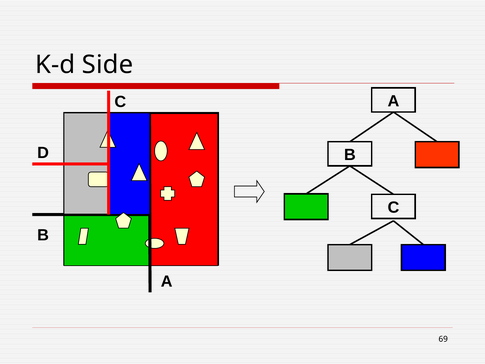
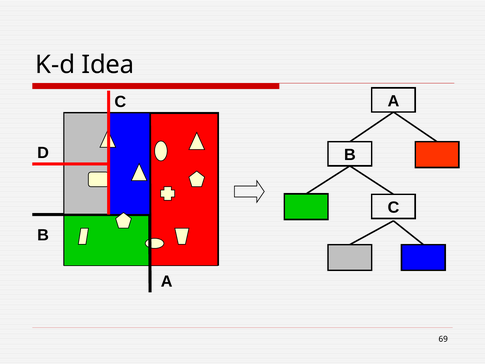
Side: Side -> Idea
